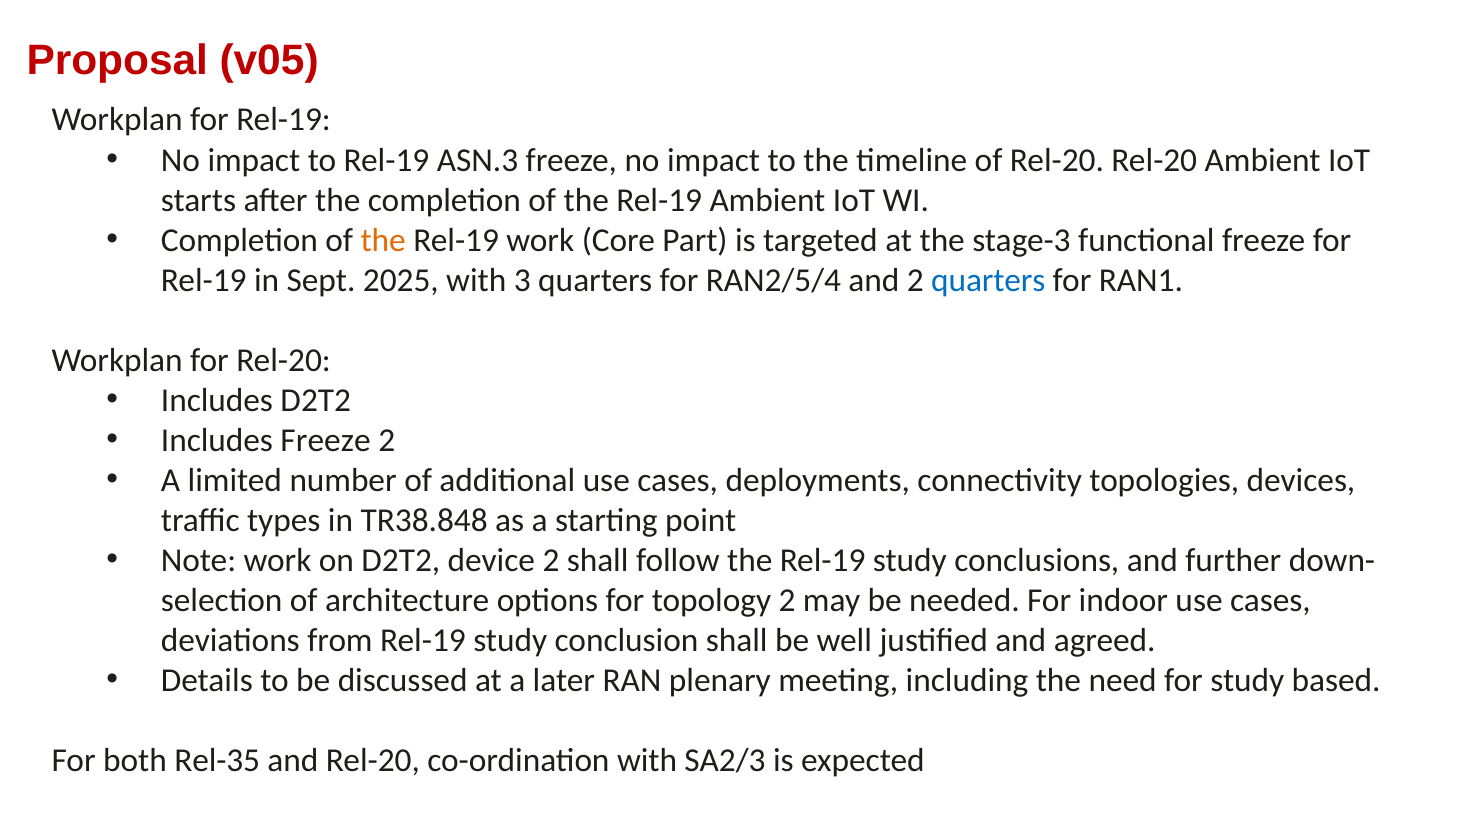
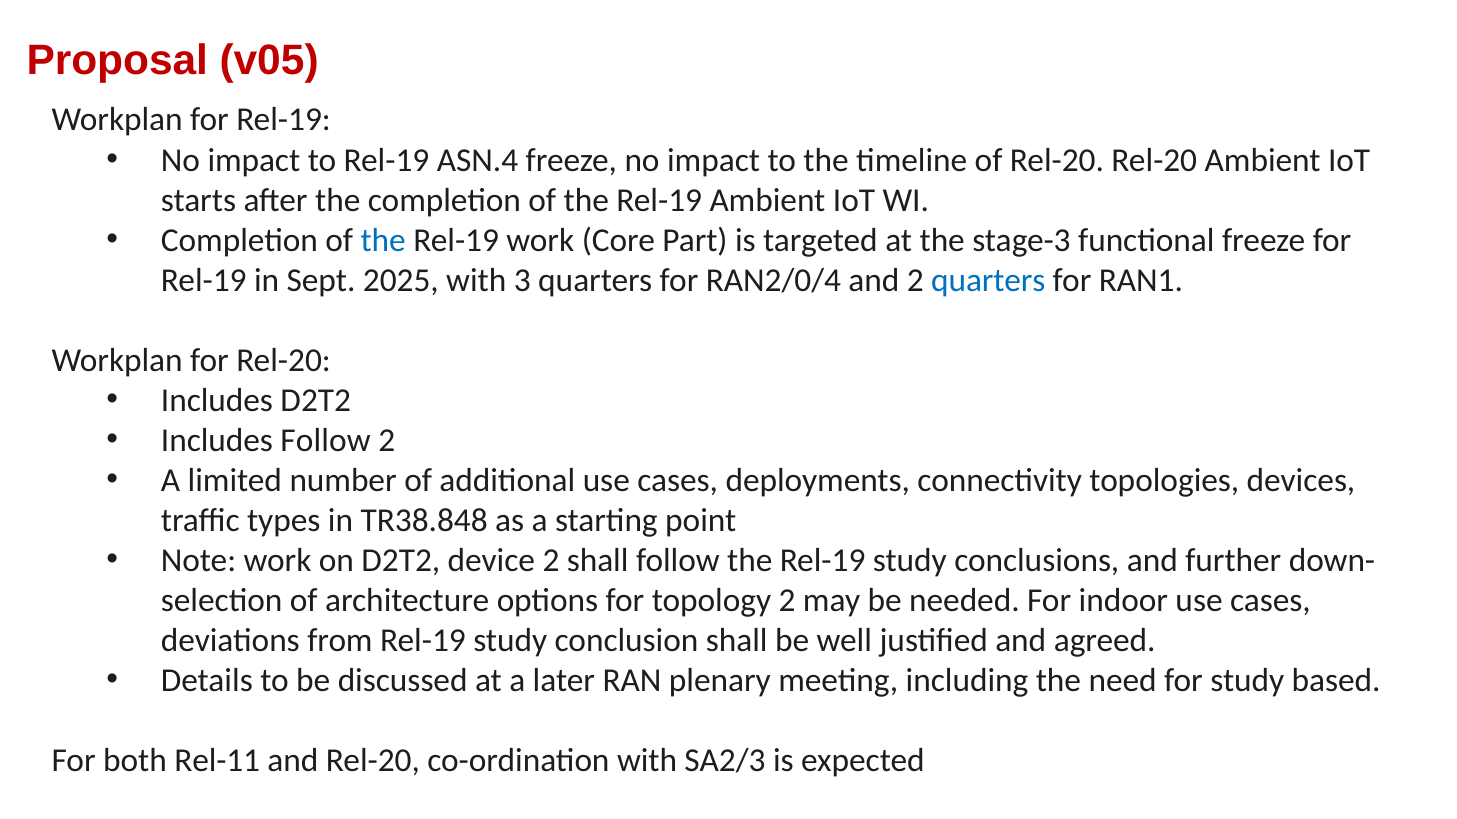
ASN.3: ASN.3 -> ASN.4
the at (383, 240) colour: orange -> blue
RAN2/5/4: RAN2/5/4 -> RAN2/0/4
Includes Freeze: Freeze -> Follow
Rel-35: Rel-35 -> Rel-11
